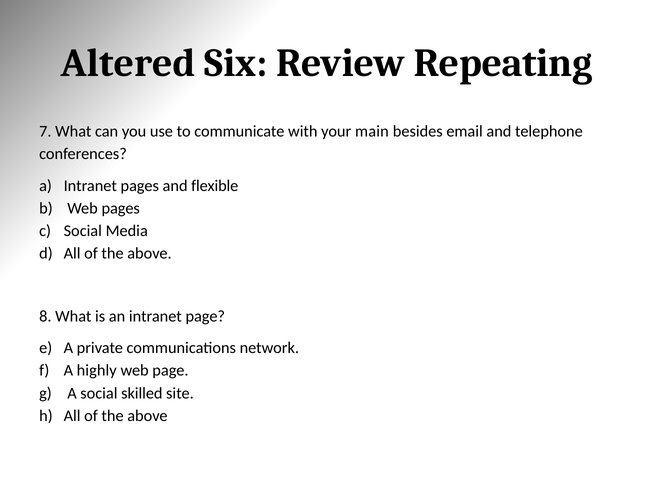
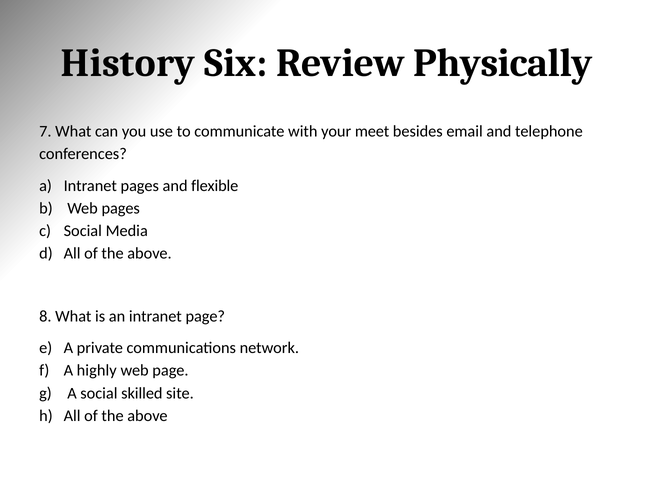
Altered: Altered -> History
Repeating: Repeating -> Physically
main: main -> meet
